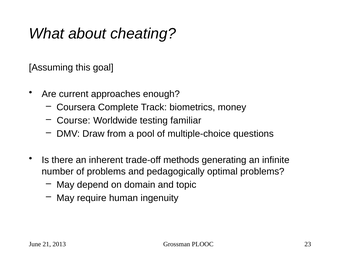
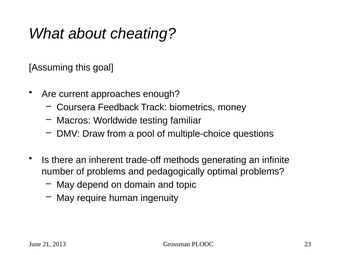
Complete: Complete -> Feedback
Course: Course -> Macros
